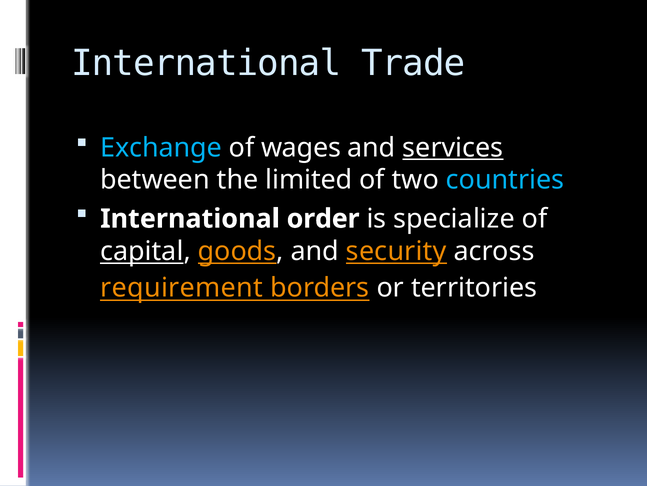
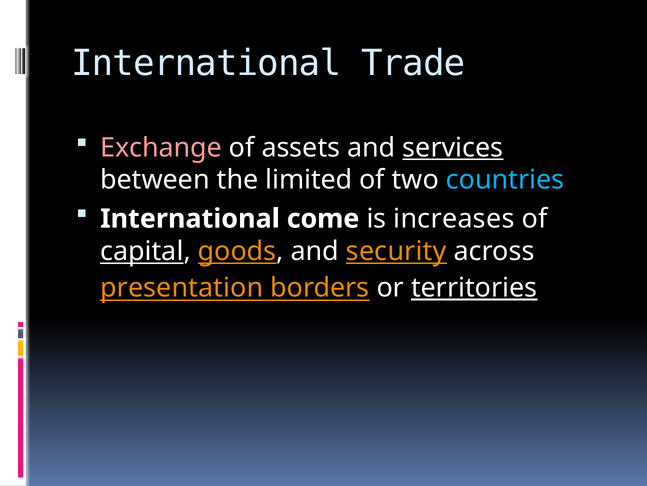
Exchange colour: light blue -> pink
wages: wages -> assets
order: order -> come
specialize: specialize -> increases
requirement: requirement -> presentation
territories underline: none -> present
